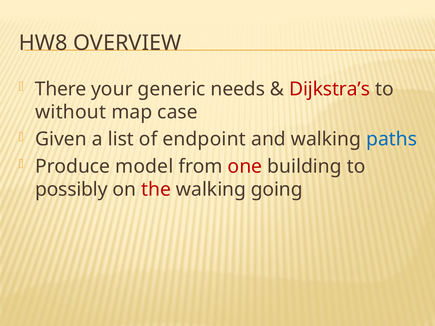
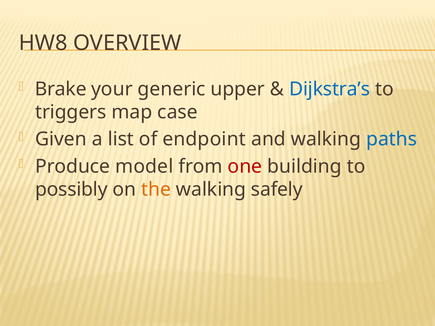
There: There -> Brake
needs: needs -> upper
Dijkstra’s colour: red -> blue
without: without -> triggers
the colour: red -> orange
going: going -> safely
